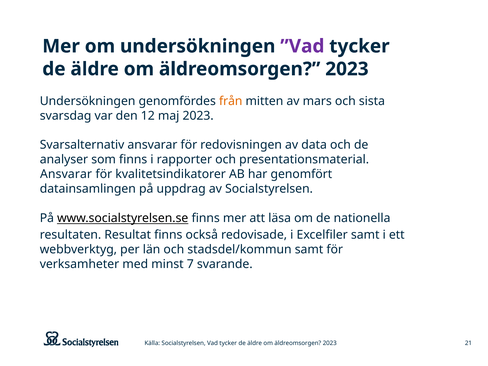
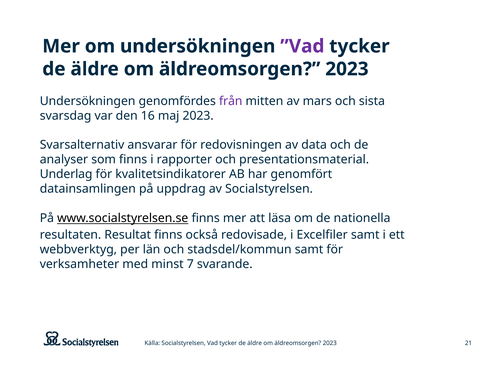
från colour: orange -> purple
12: 12 -> 16
Ansvarar at (66, 174): Ansvarar -> Underlag
